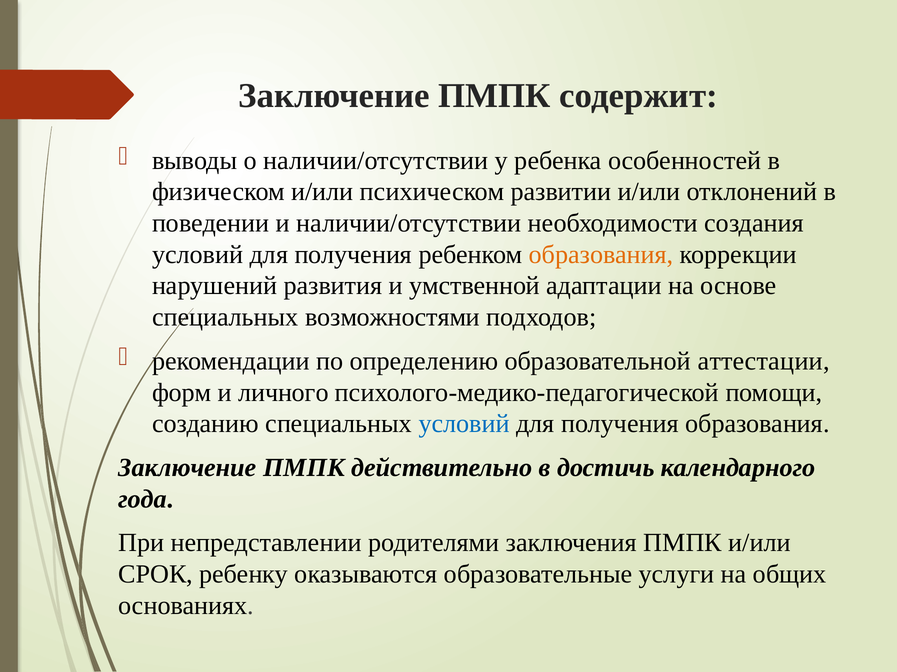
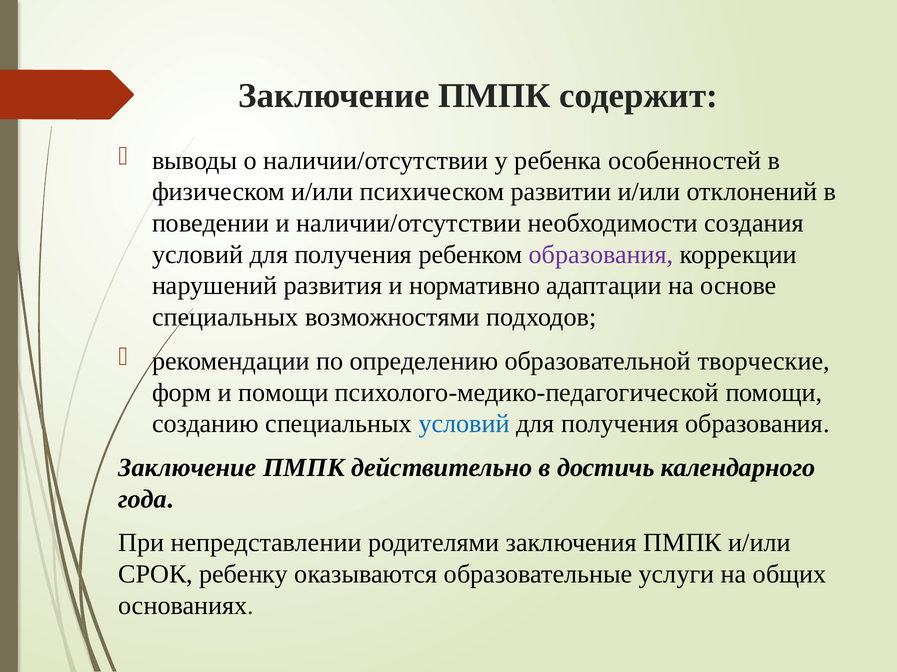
образования at (601, 255) colour: orange -> purple
умственной: умственной -> нормативно
аттестации: аттестации -> творческие
и личного: личного -> помощи
